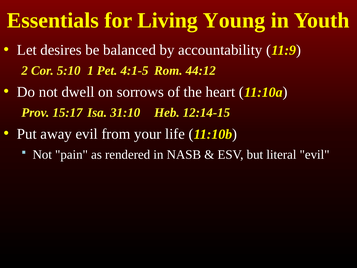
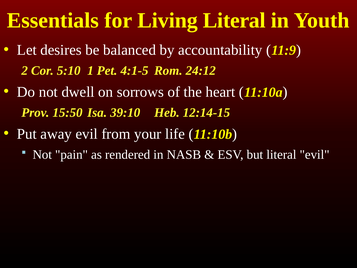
Living Young: Young -> Literal
44:12: 44:12 -> 24:12
15:17: 15:17 -> 15:50
31:10: 31:10 -> 39:10
